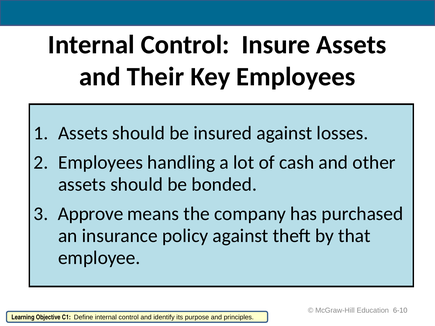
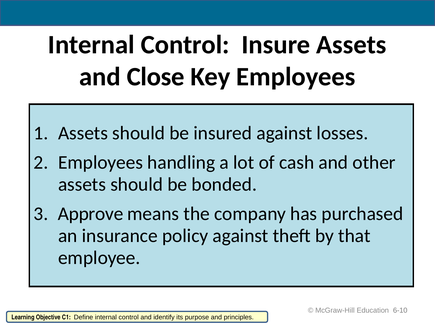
Their: Their -> Close
